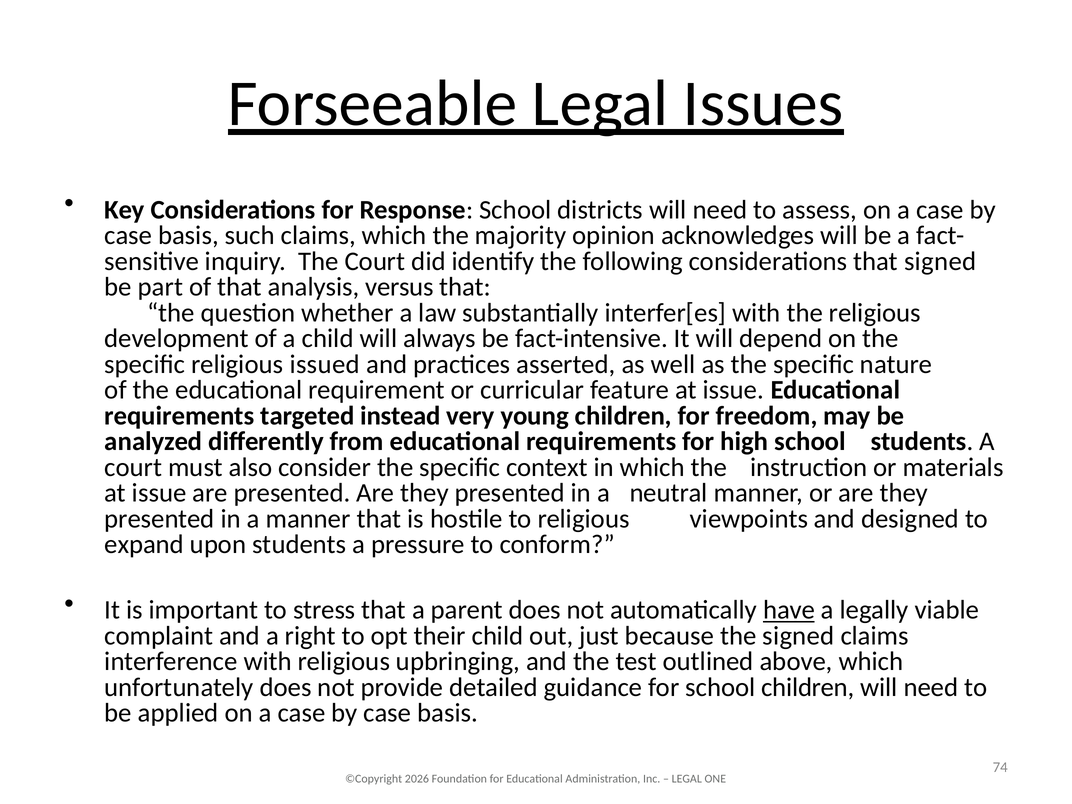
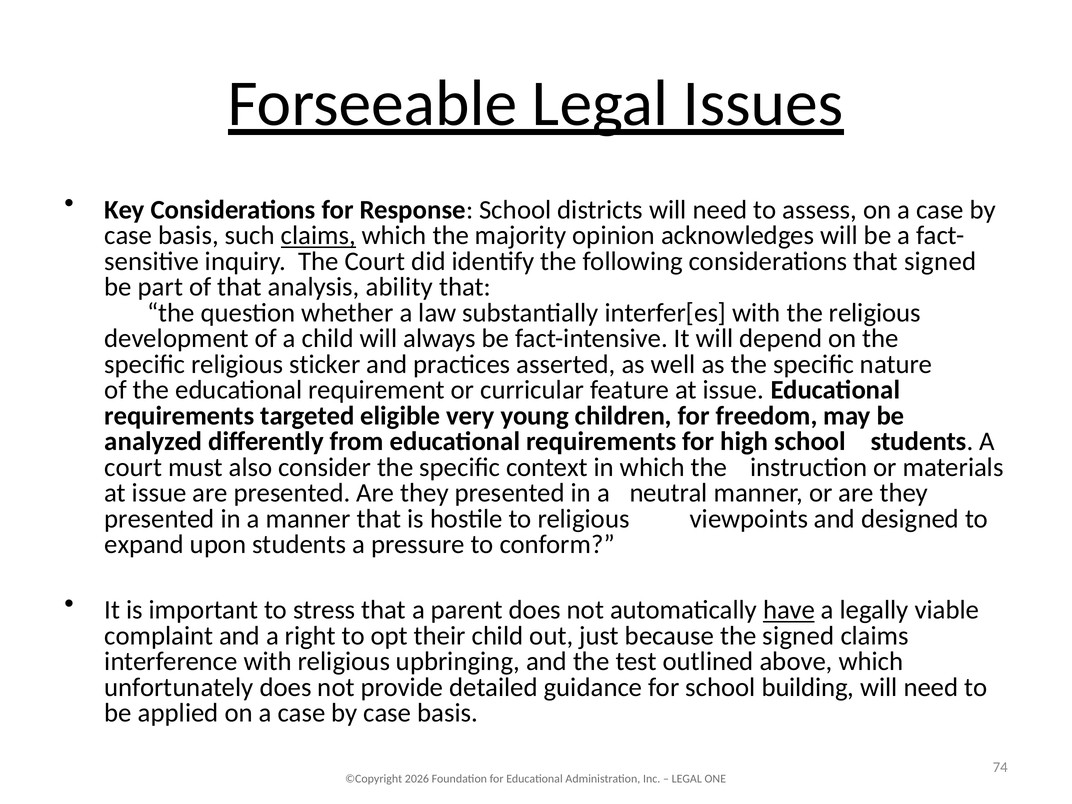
claims at (318, 236) underline: none -> present
versus: versus -> ability
issued: issued -> sticker
instead: instead -> eligible
school children: children -> building
